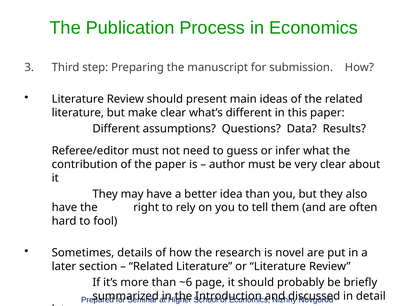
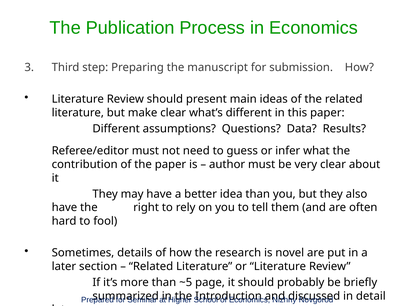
~6: ~6 -> ~5
